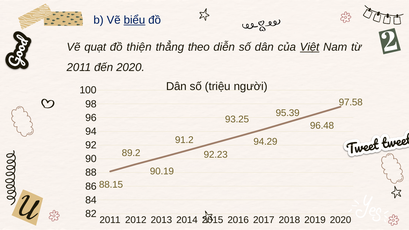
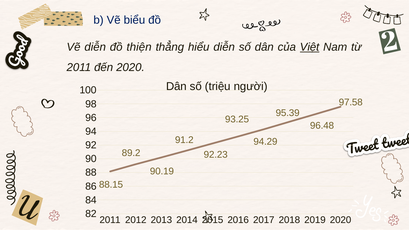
biểu underline: present -> none
Vẽ quạt: quạt -> diễn
theo: theo -> hiểu
